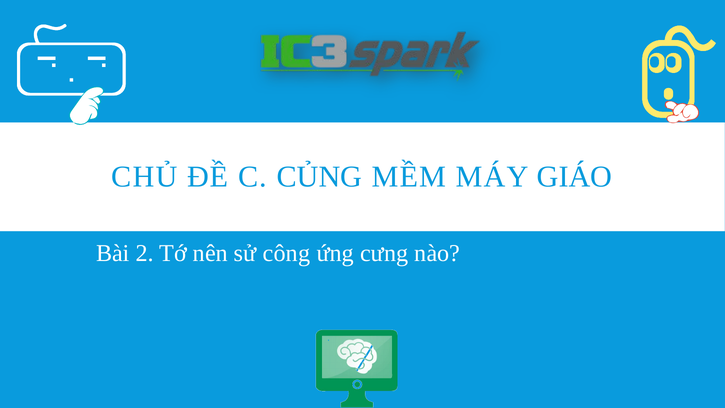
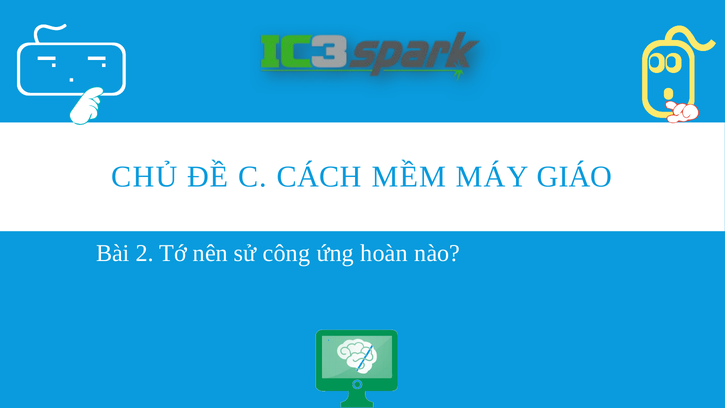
CỦNG: CỦNG -> CÁCH
cưng: cưng -> hoàn
